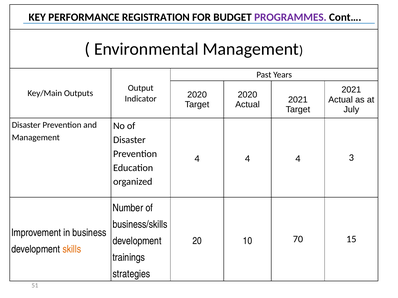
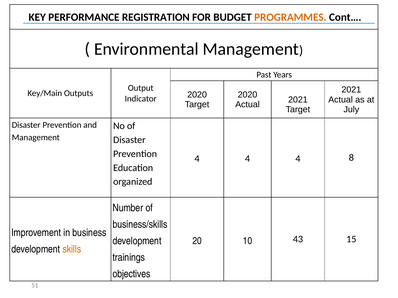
PROGRAMMES colour: purple -> orange
3: 3 -> 8
70: 70 -> 43
strategies: strategies -> objectives
